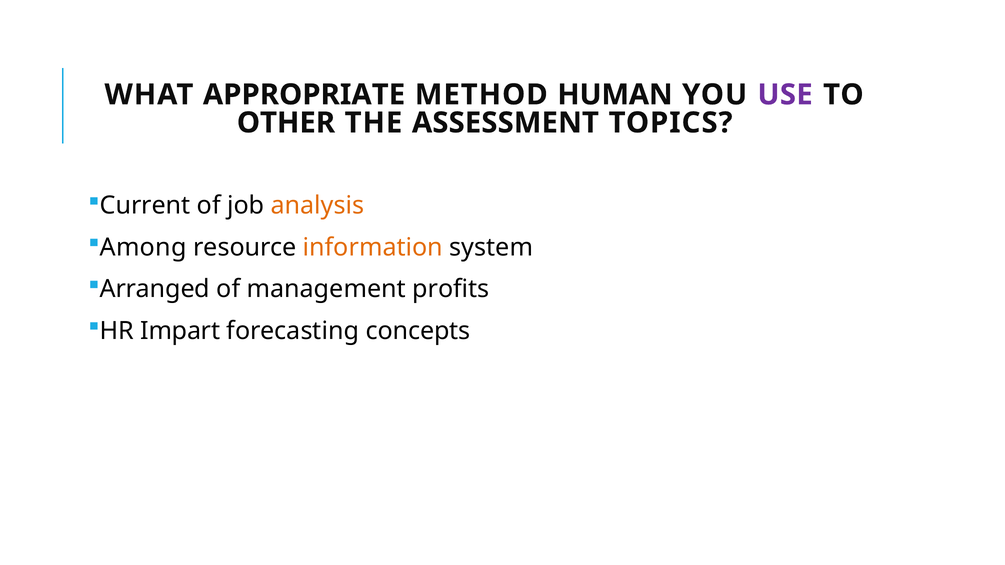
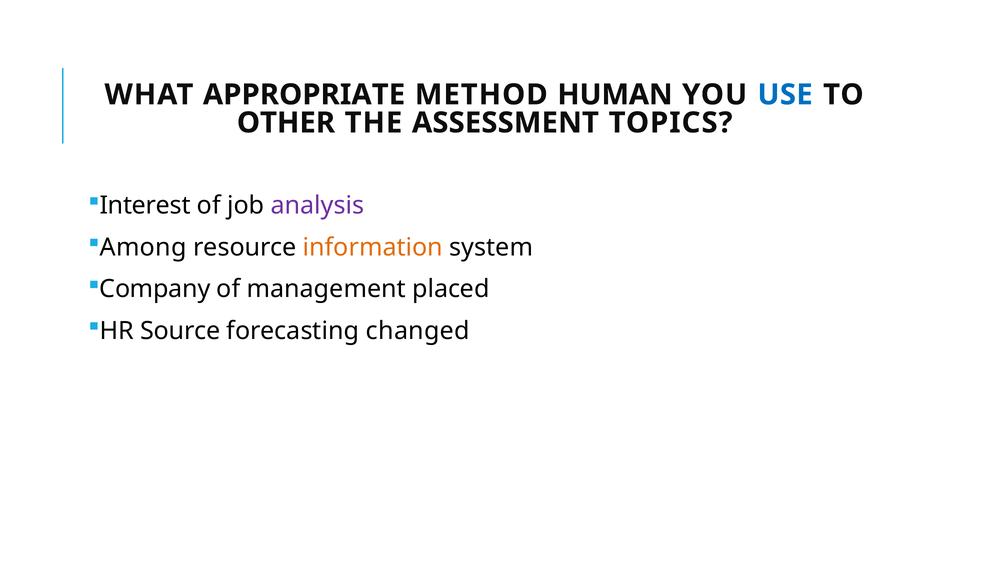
USE colour: purple -> blue
Current: Current -> Interest
analysis colour: orange -> purple
Arranged: Arranged -> Company
profits: profits -> placed
Impart: Impart -> Source
concepts: concepts -> changed
